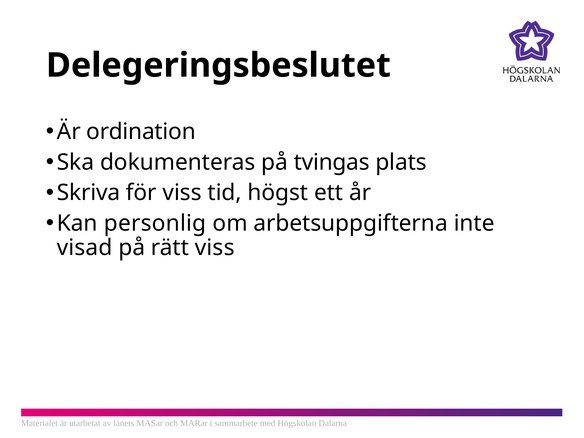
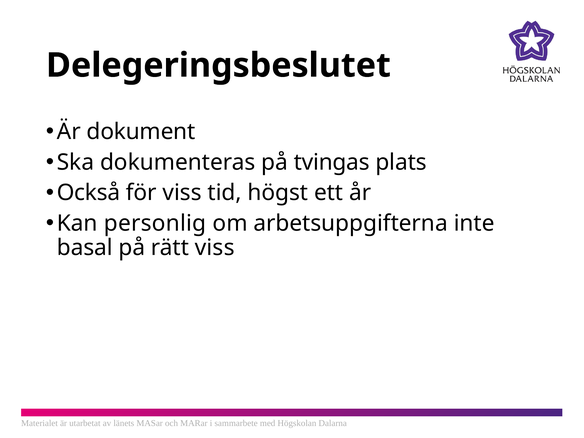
ordination: ordination -> dokument
Skriva: Skriva -> Också
visad: visad -> basal
